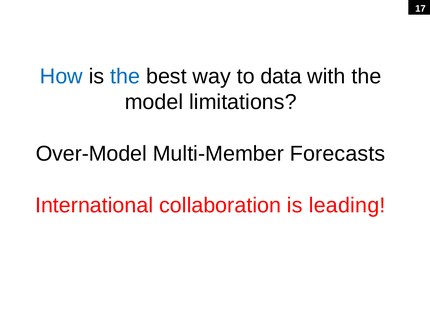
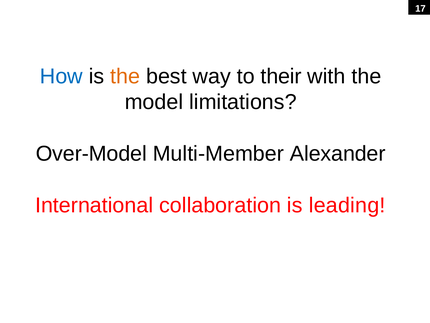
the at (125, 76) colour: blue -> orange
data: data -> their
Forecasts: Forecasts -> Alexander
